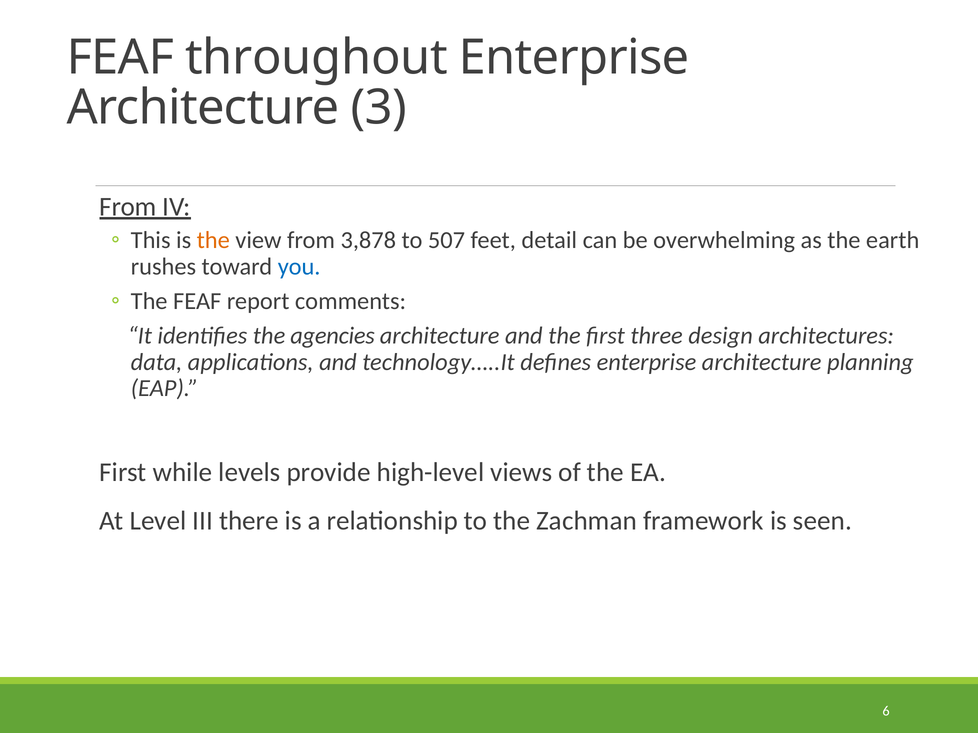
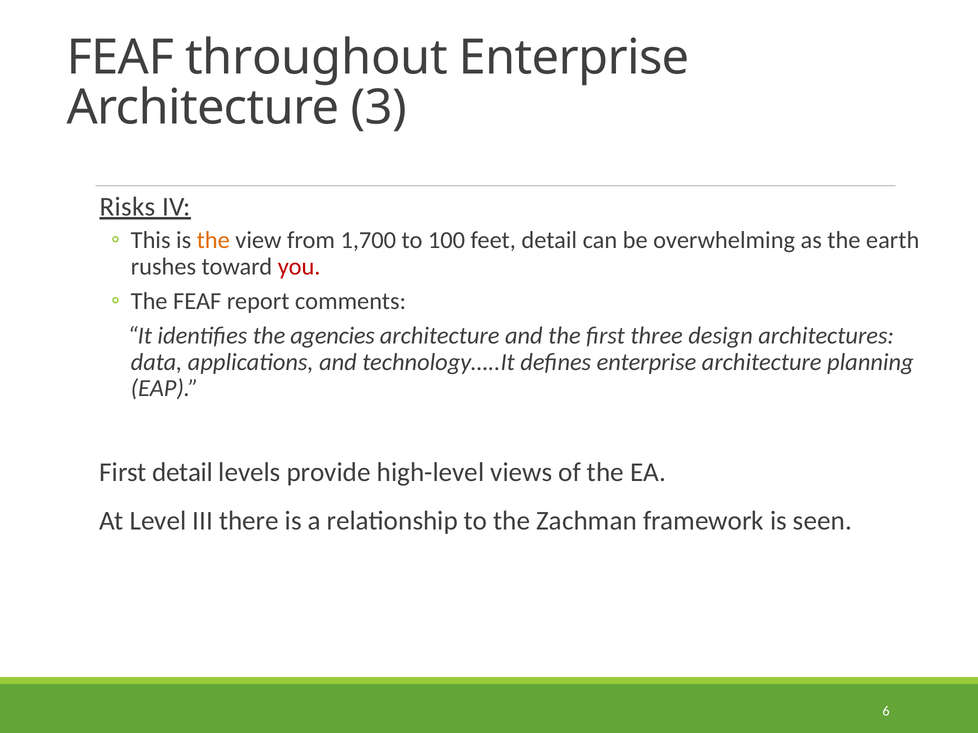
From at (128, 207): From -> Risks
3,878: 3,878 -> 1,700
507: 507 -> 100
you colour: blue -> red
First while: while -> detail
